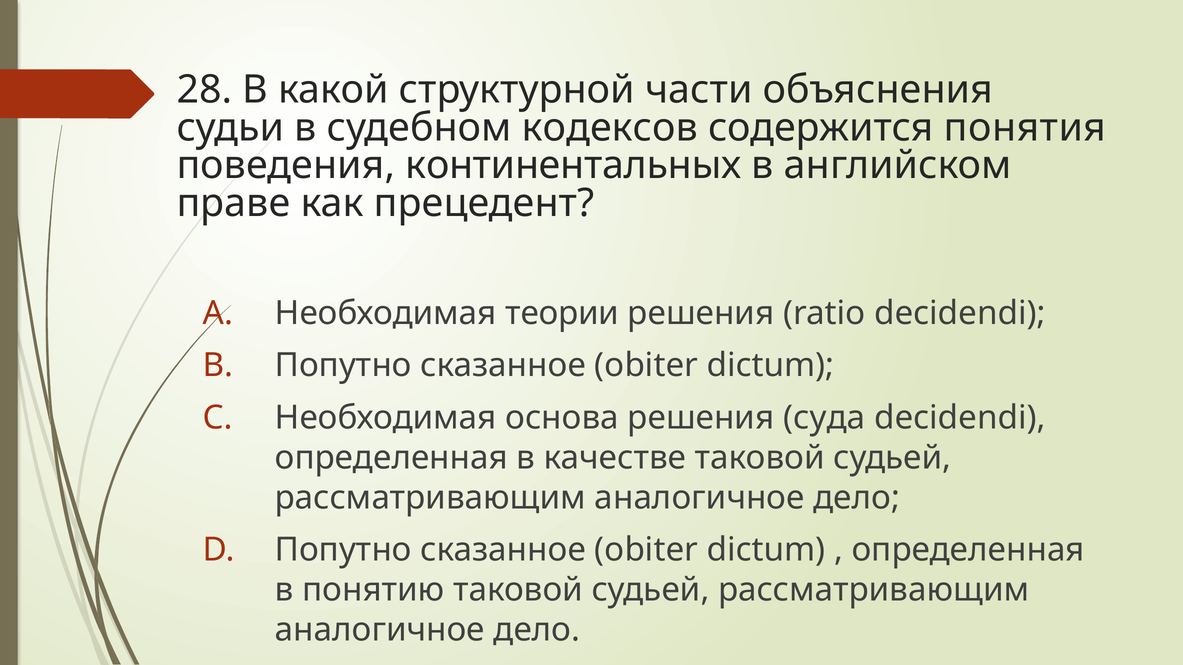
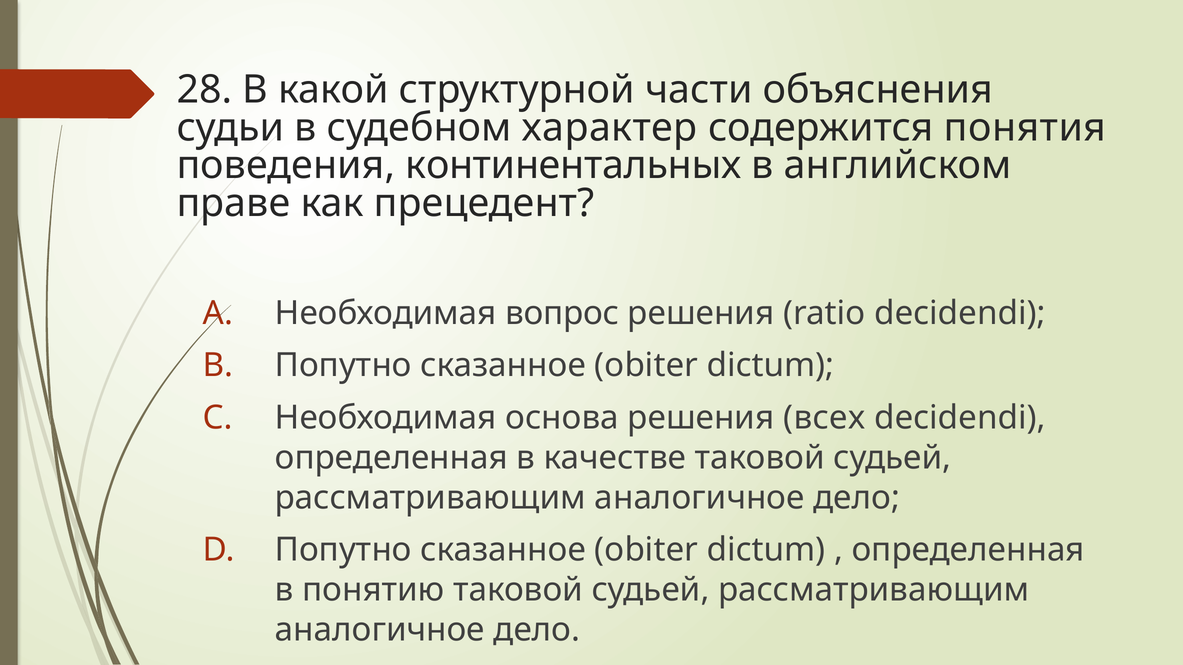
кодексов: кодексов -> характер
теории: теории -> вопрос
суда: суда -> всех
